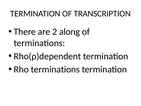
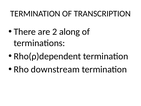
Rho terminations: terminations -> downstream
